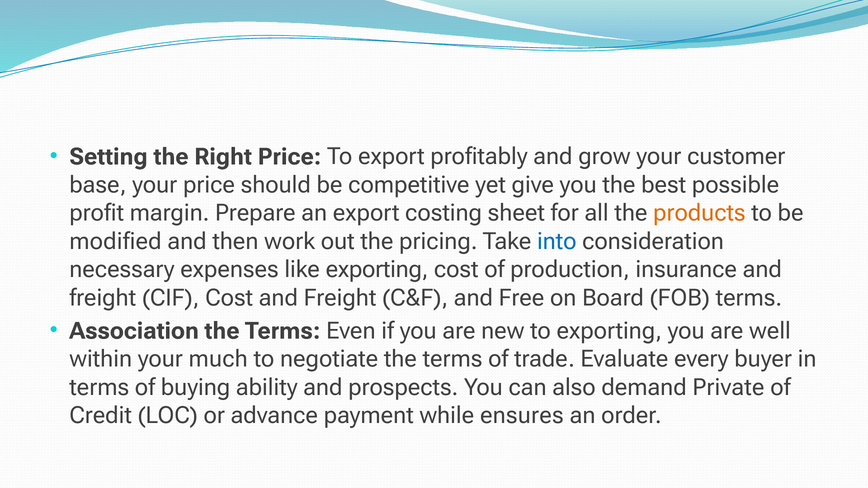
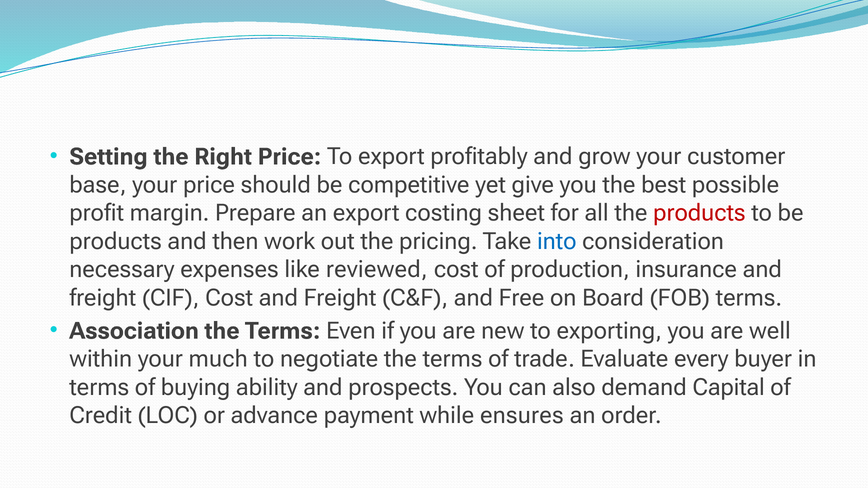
products at (699, 213) colour: orange -> red
modified at (115, 242): modified -> products
like exporting: exporting -> reviewed
Private: Private -> Capital
